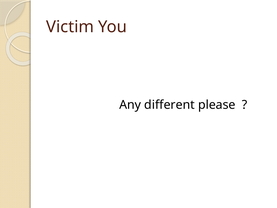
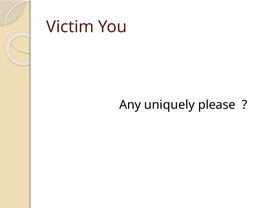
different: different -> uniquely
